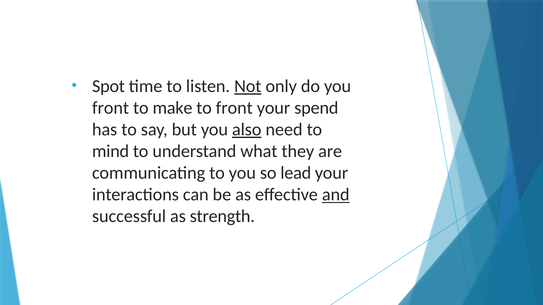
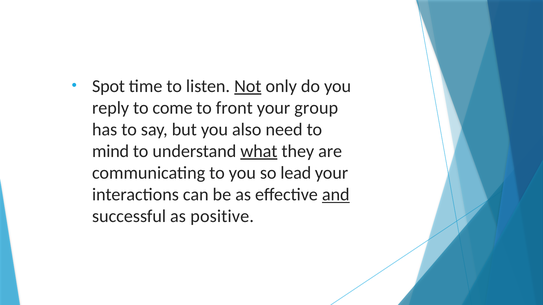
front at (111, 108): front -> reply
make: make -> come
spend: spend -> group
also underline: present -> none
what underline: none -> present
strength: strength -> positive
